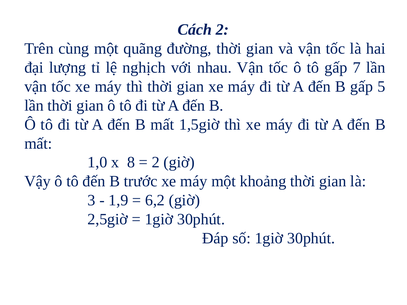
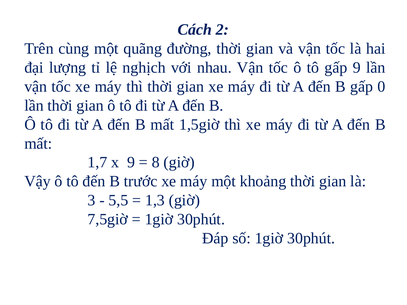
gấp 7: 7 -> 9
5: 5 -> 0
1,0: 1,0 -> 1,7
x 8: 8 -> 9
2 at (156, 163): 2 -> 8
1,9: 1,9 -> 5,5
6,2: 6,2 -> 1,3
2,5giờ: 2,5giờ -> 7,5giờ
